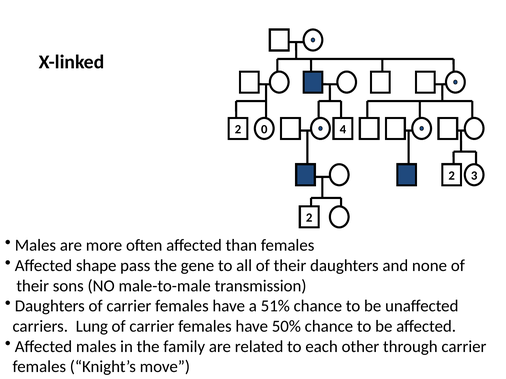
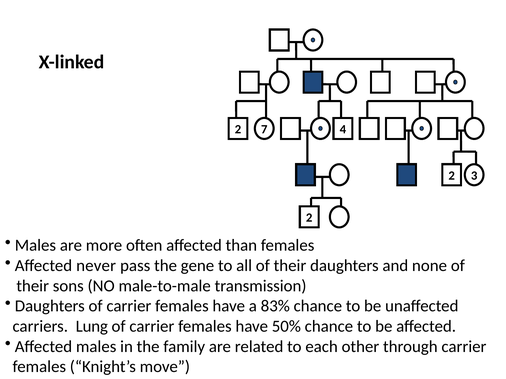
0: 0 -> 7
shape: shape -> never
51%: 51% -> 83%
